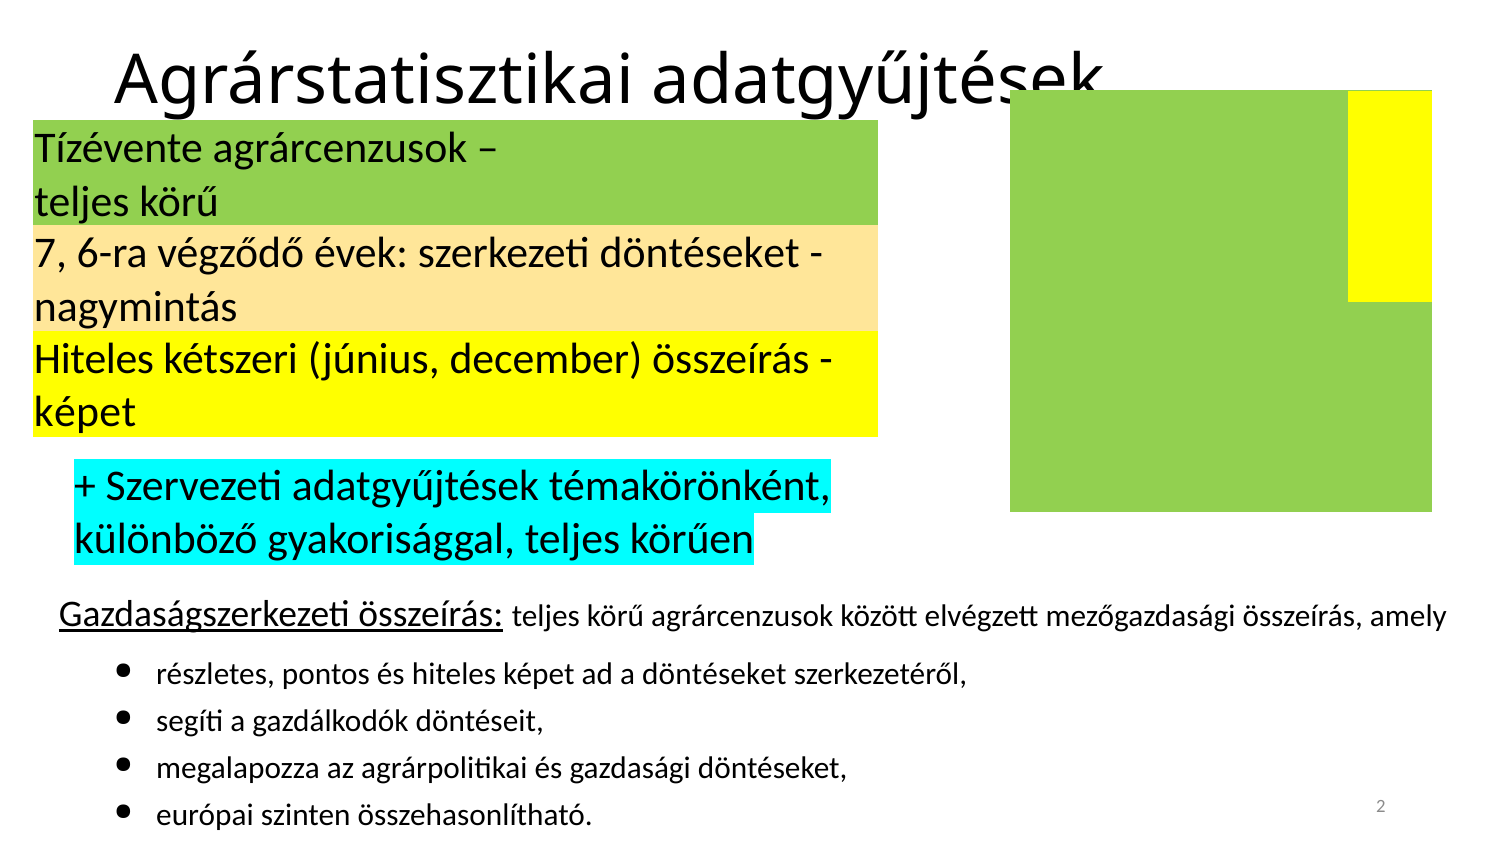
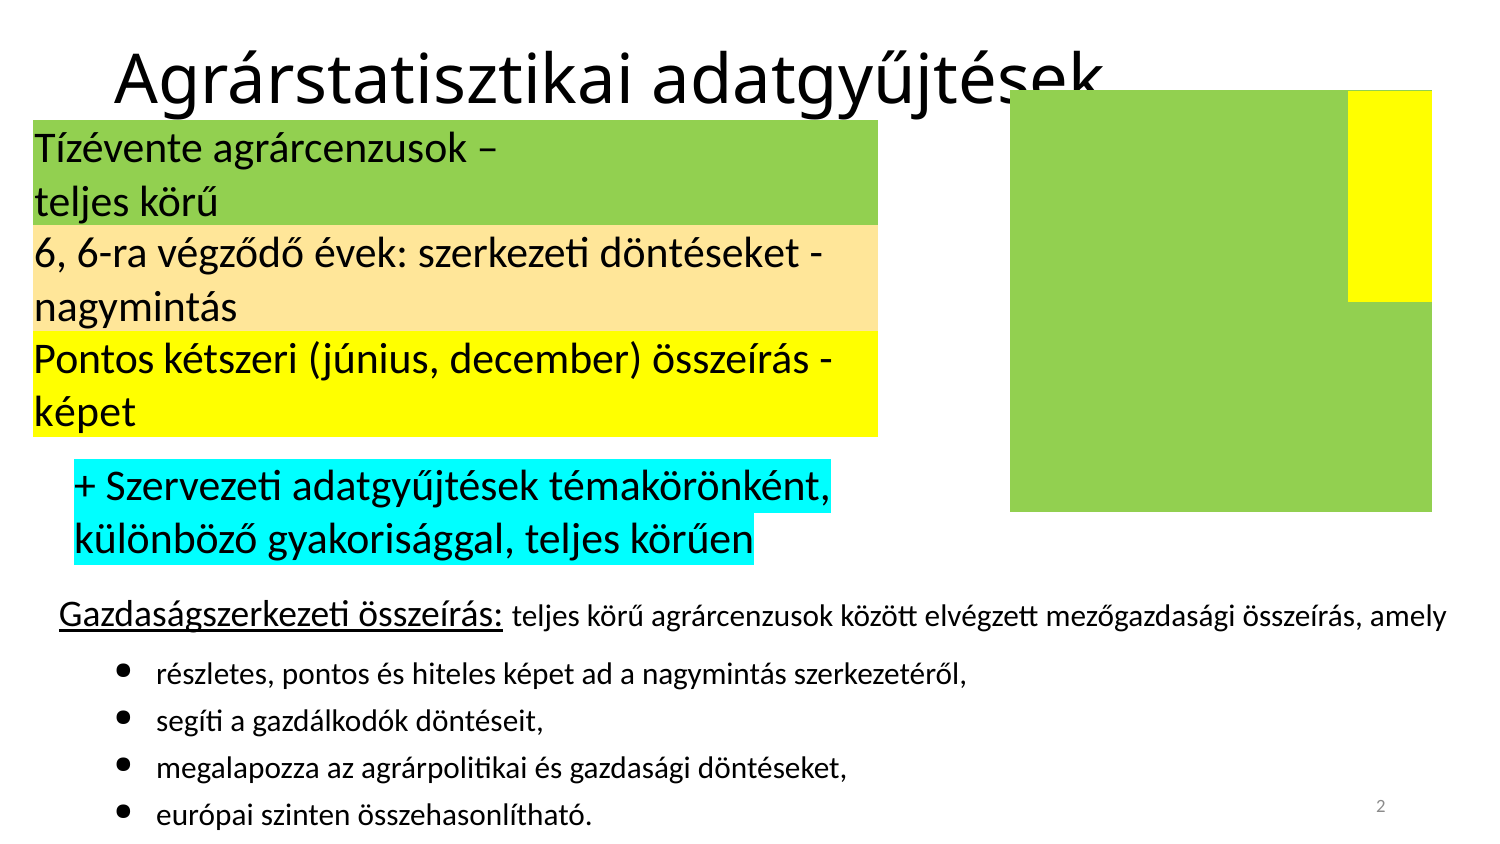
7: 7 -> 6
Hiteles at (94, 359): Hiteles -> Pontos
a döntéseket: döntéseket -> nagymintás
